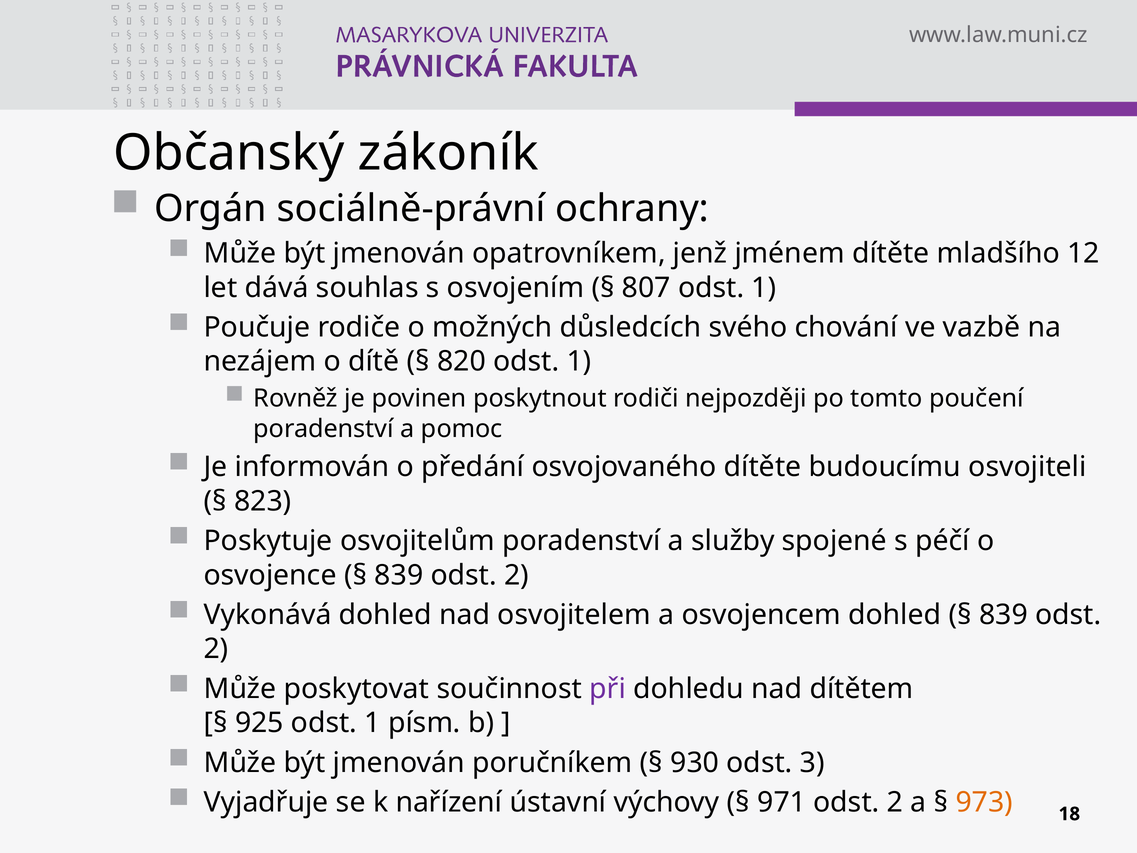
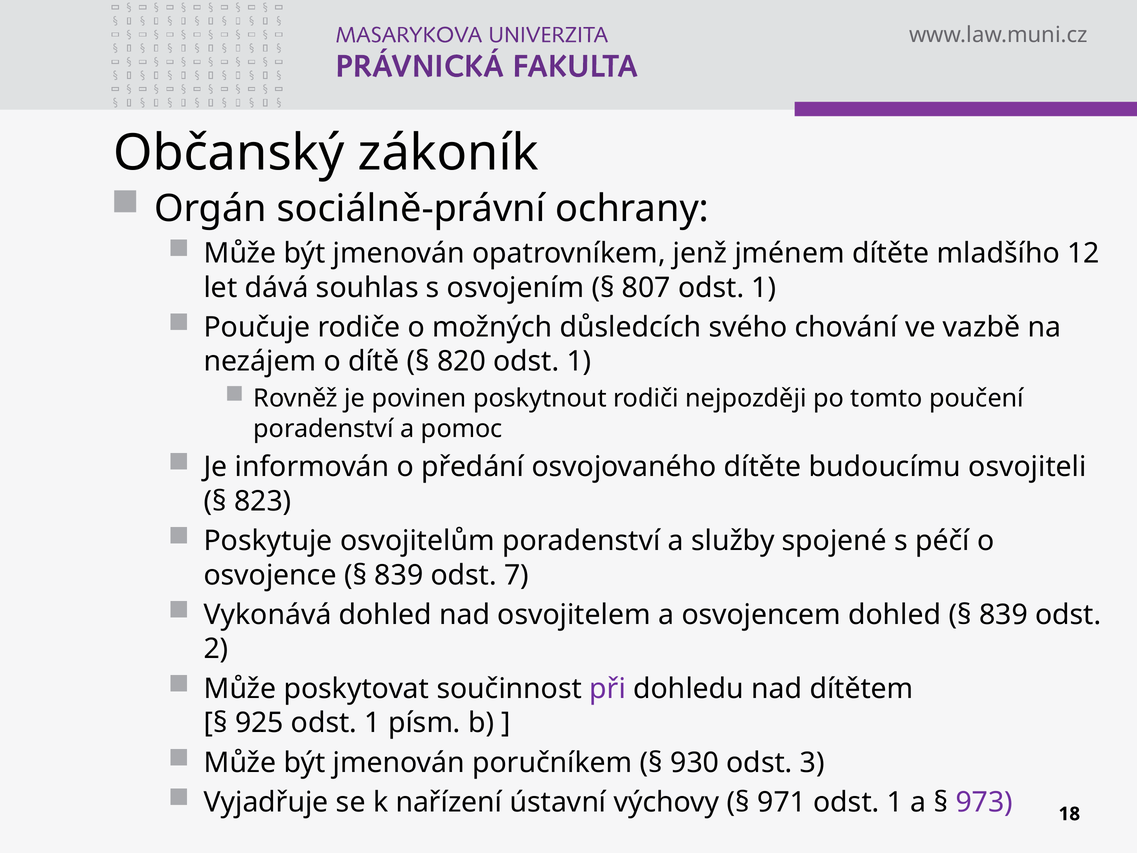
2 at (517, 575): 2 -> 7
971 odst 2: 2 -> 1
973 colour: orange -> purple
